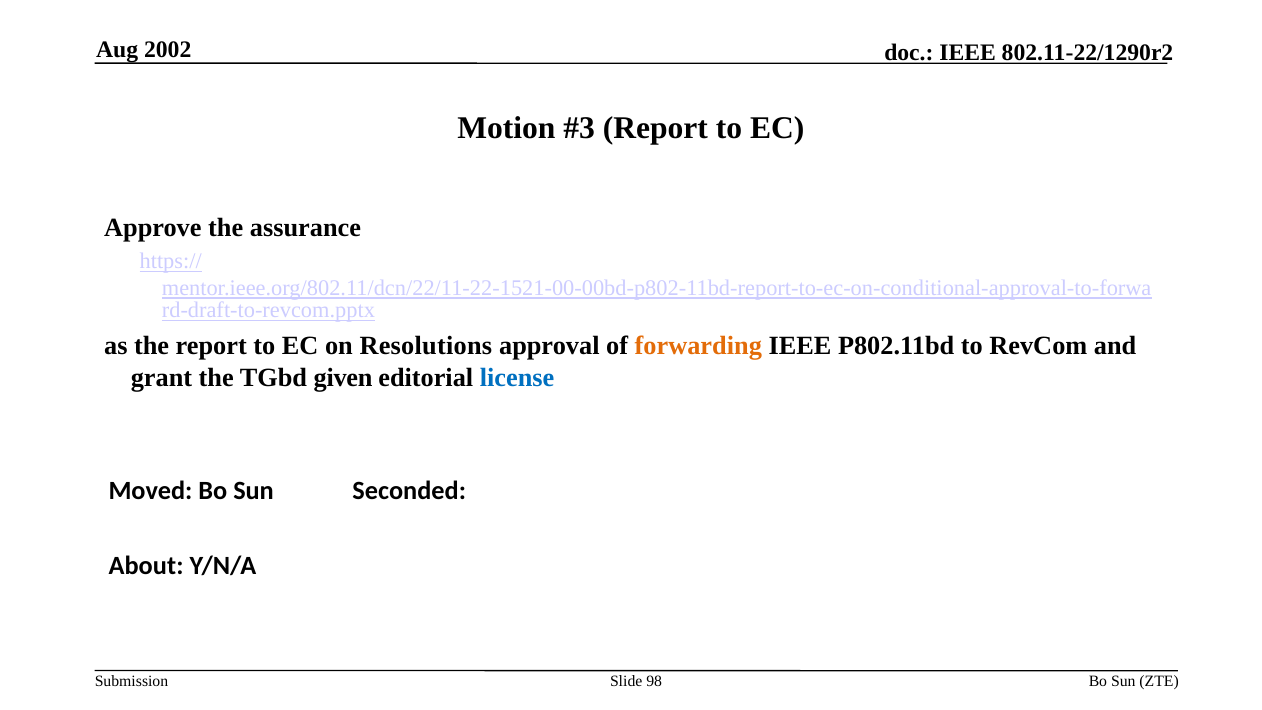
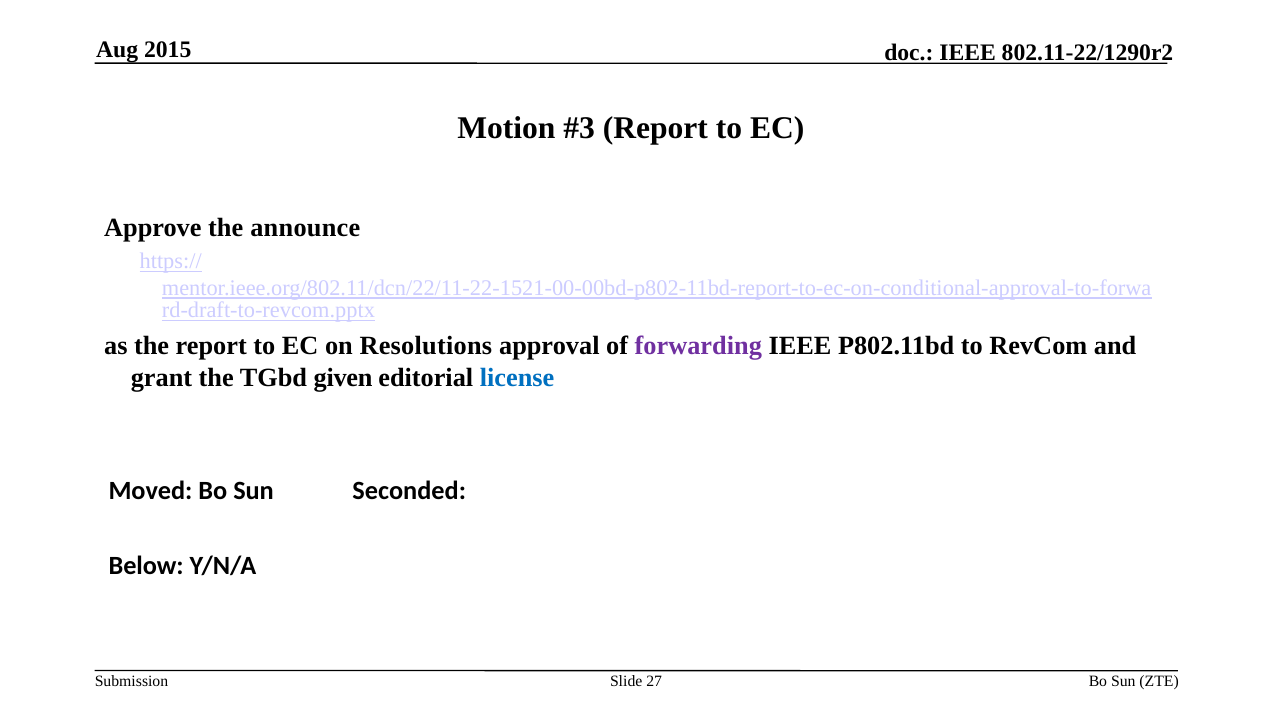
2002: 2002 -> 2015
assurance: assurance -> announce
forwarding colour: orange -> purple
About: About -> Below
98: 98 -> 27
